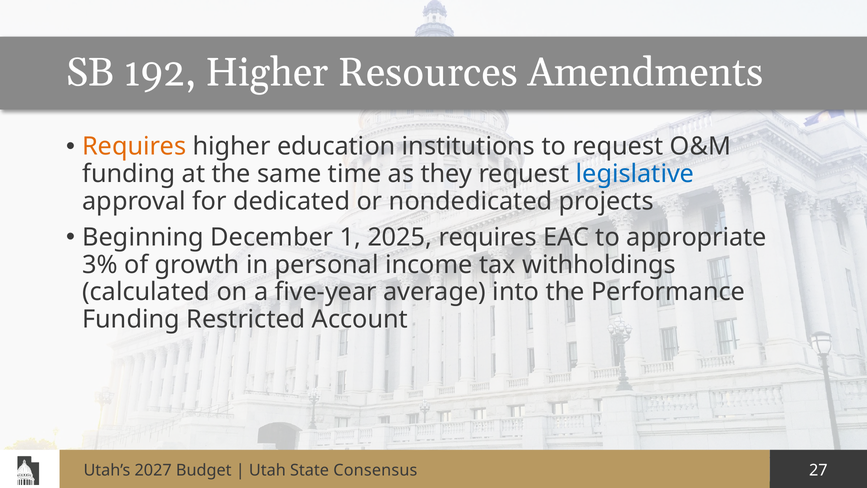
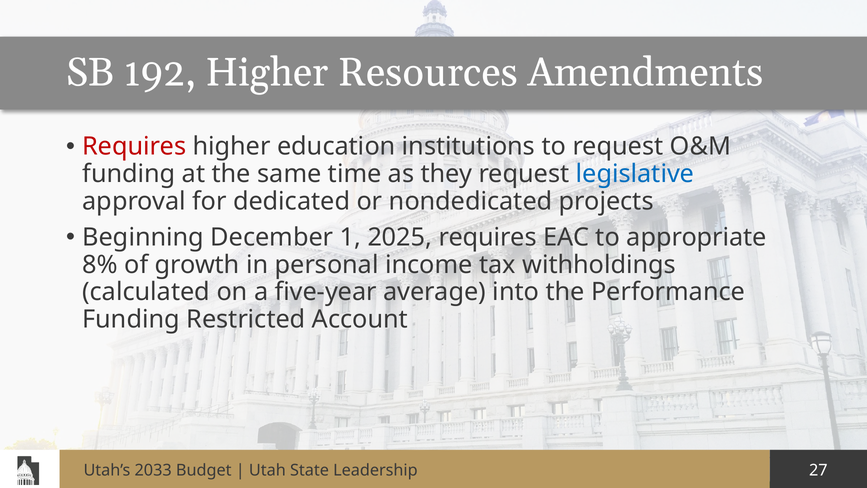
Requires at (134, 147) colour: orange -> red
3%: 3% -> 8%
2027: 2027 -> 2033
Consensus: Consensus -> Leadership
